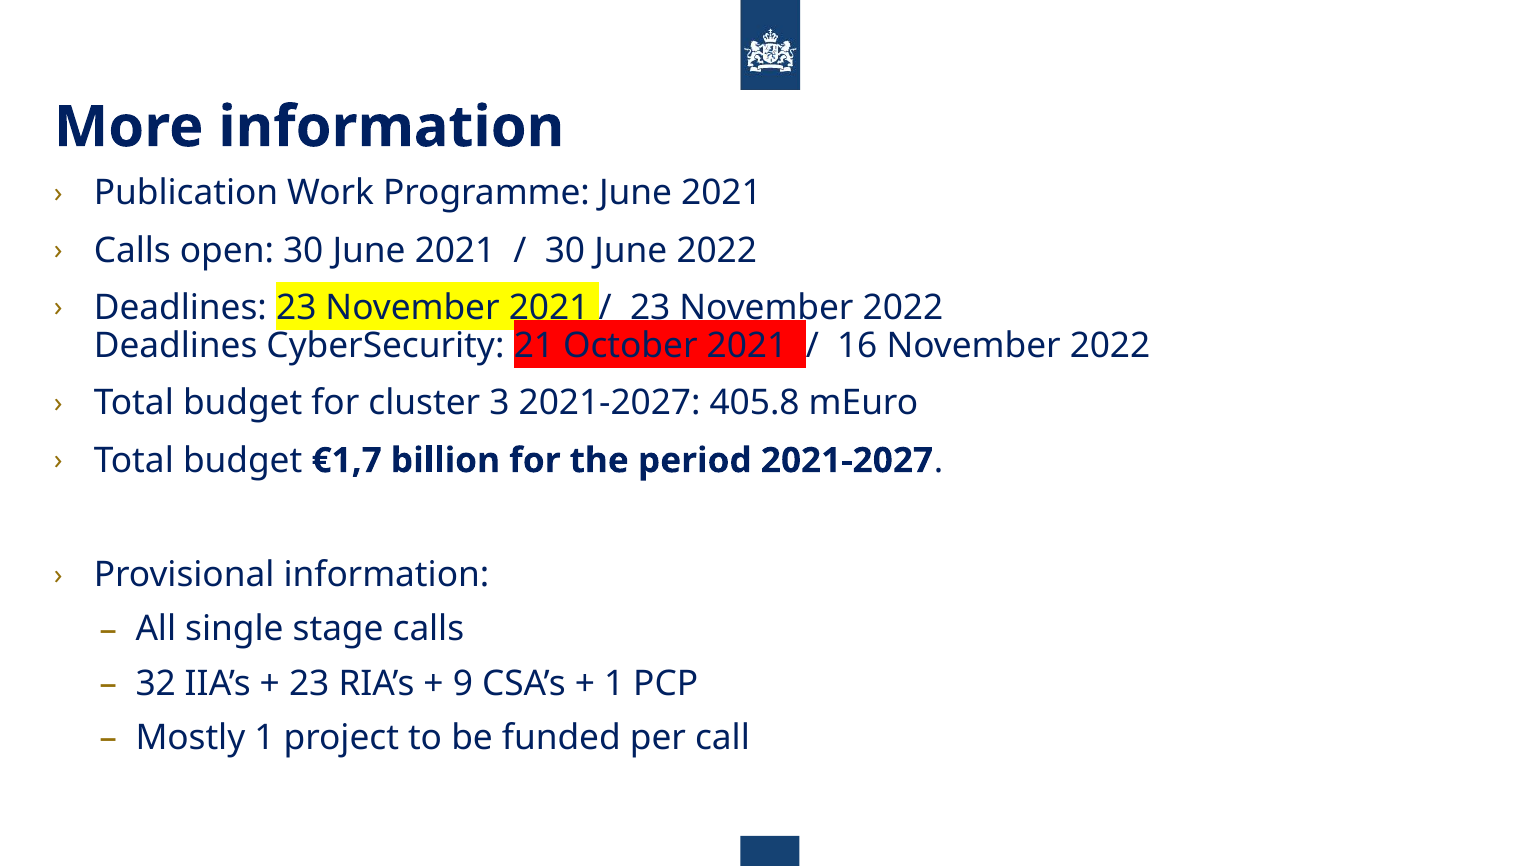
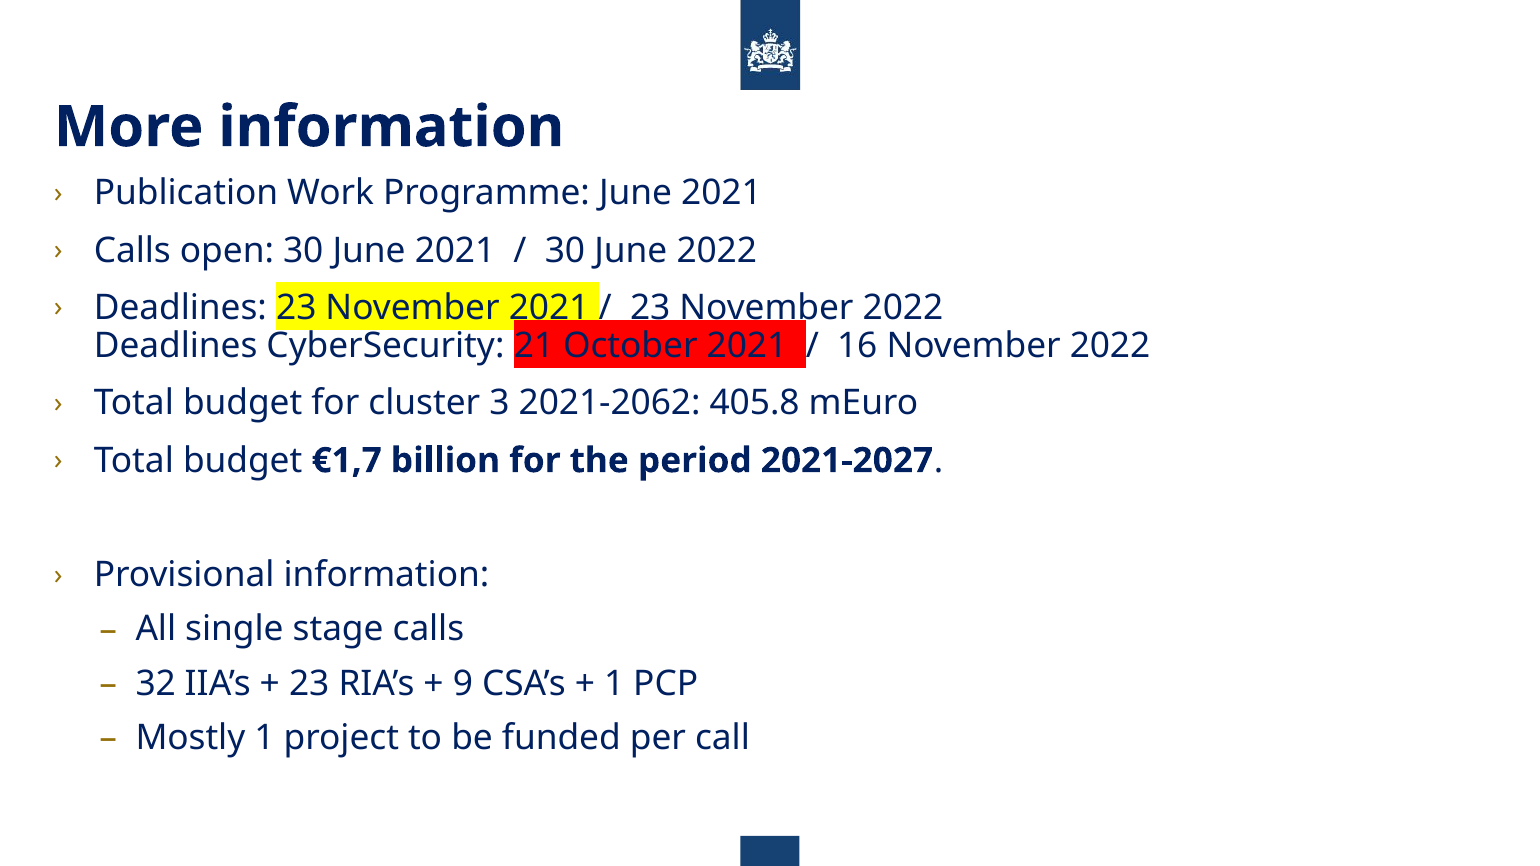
3 2021-2027: 2021-2027 -> 2021-2062
